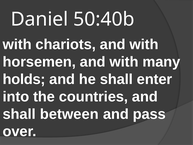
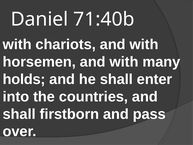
50:40b: 50:40b -> 71:40b
between: between -> firstborn
